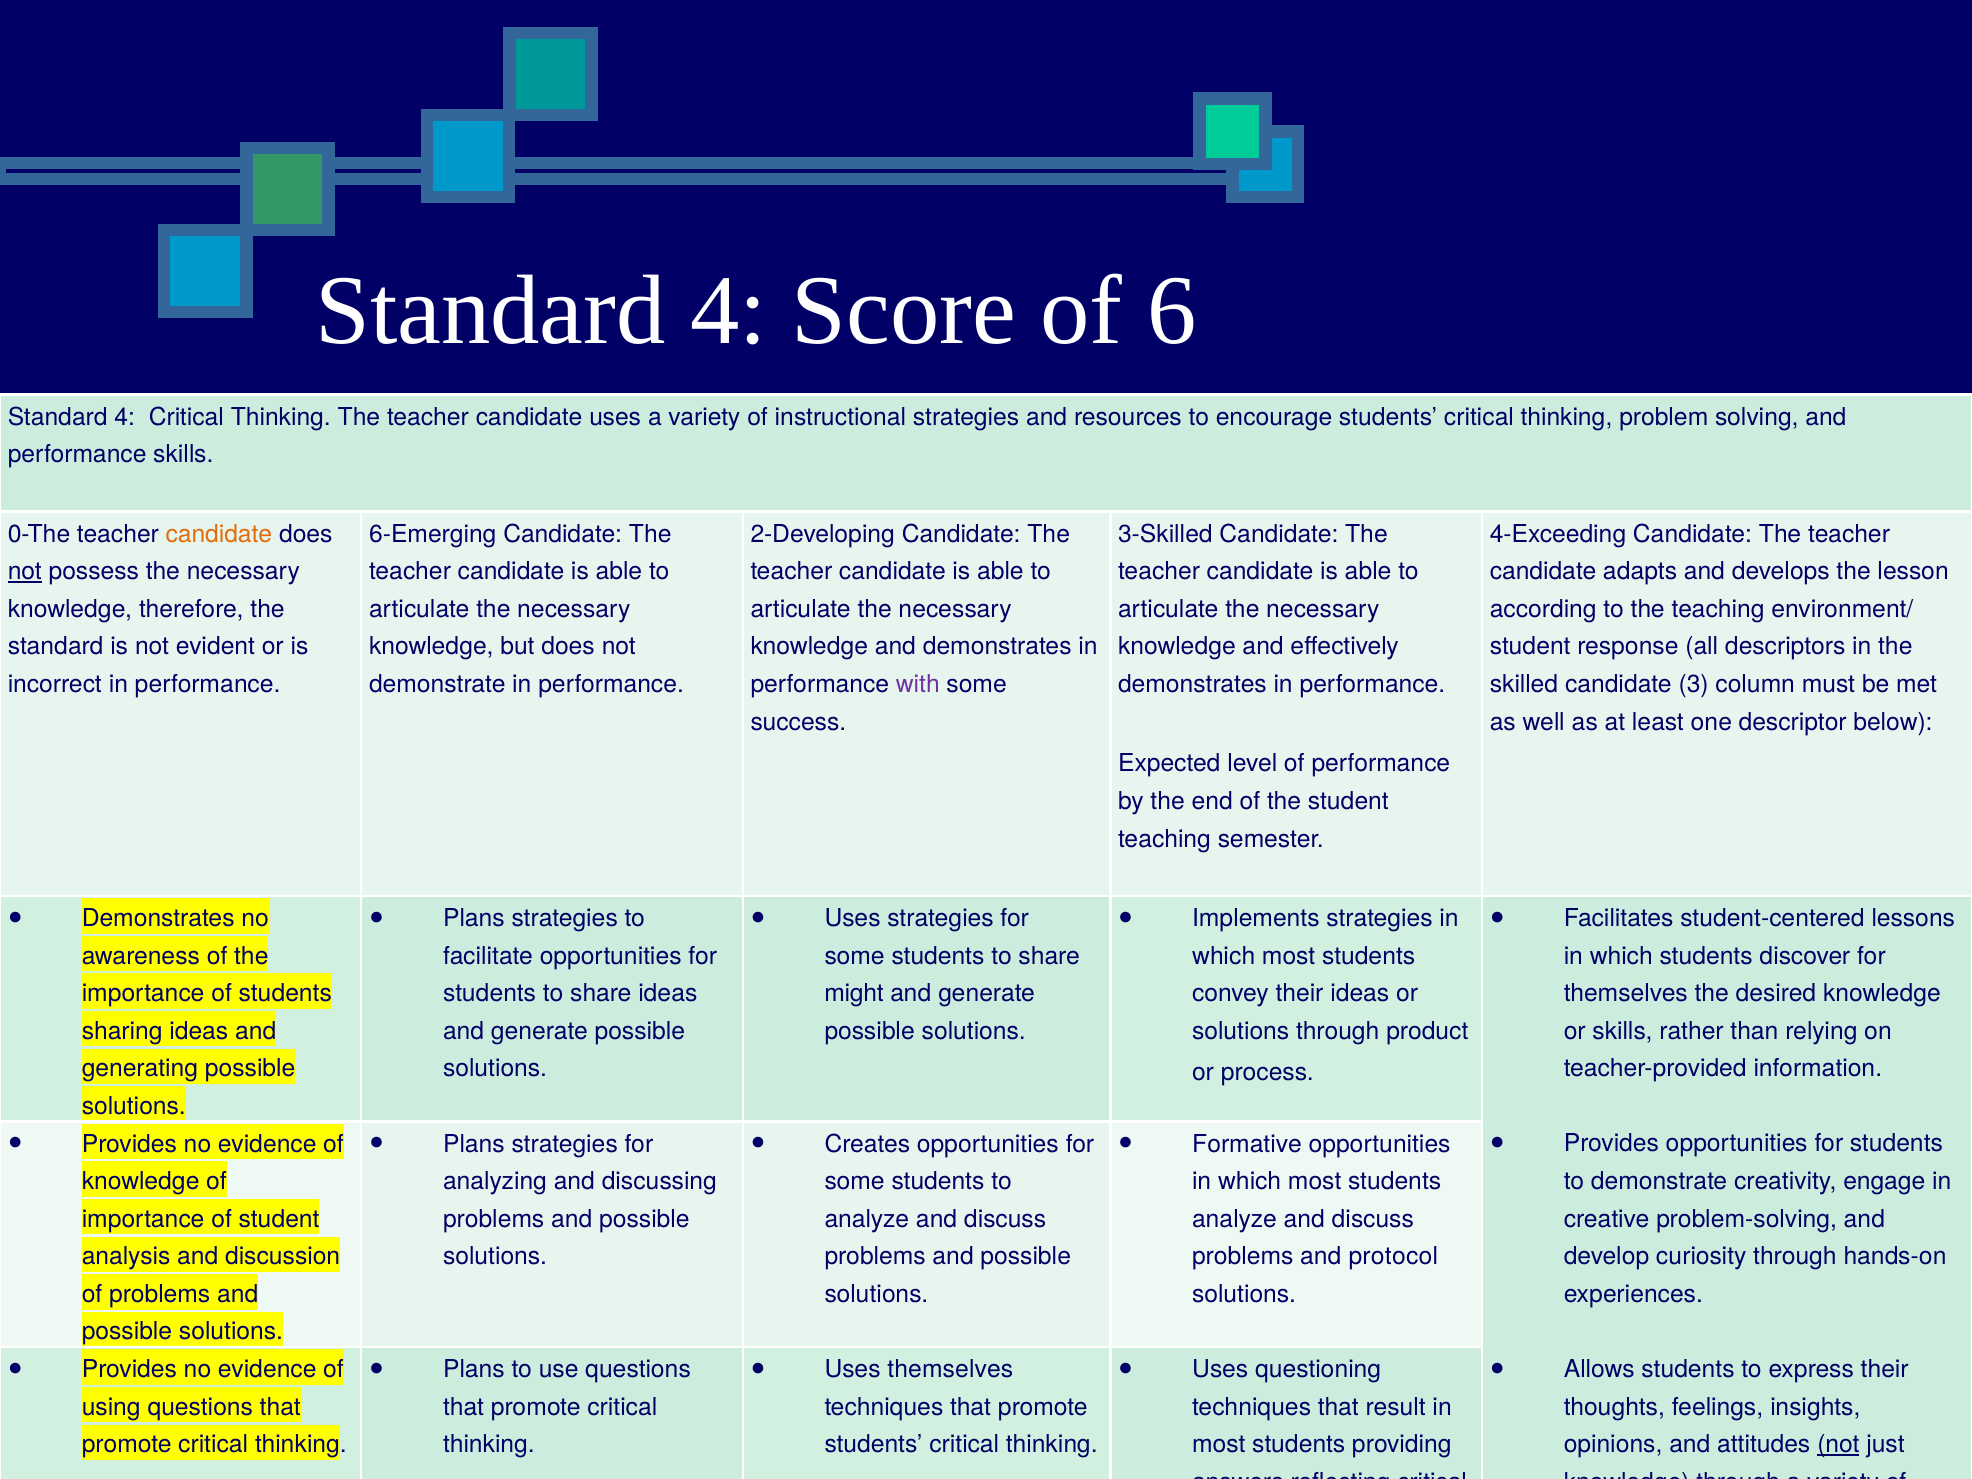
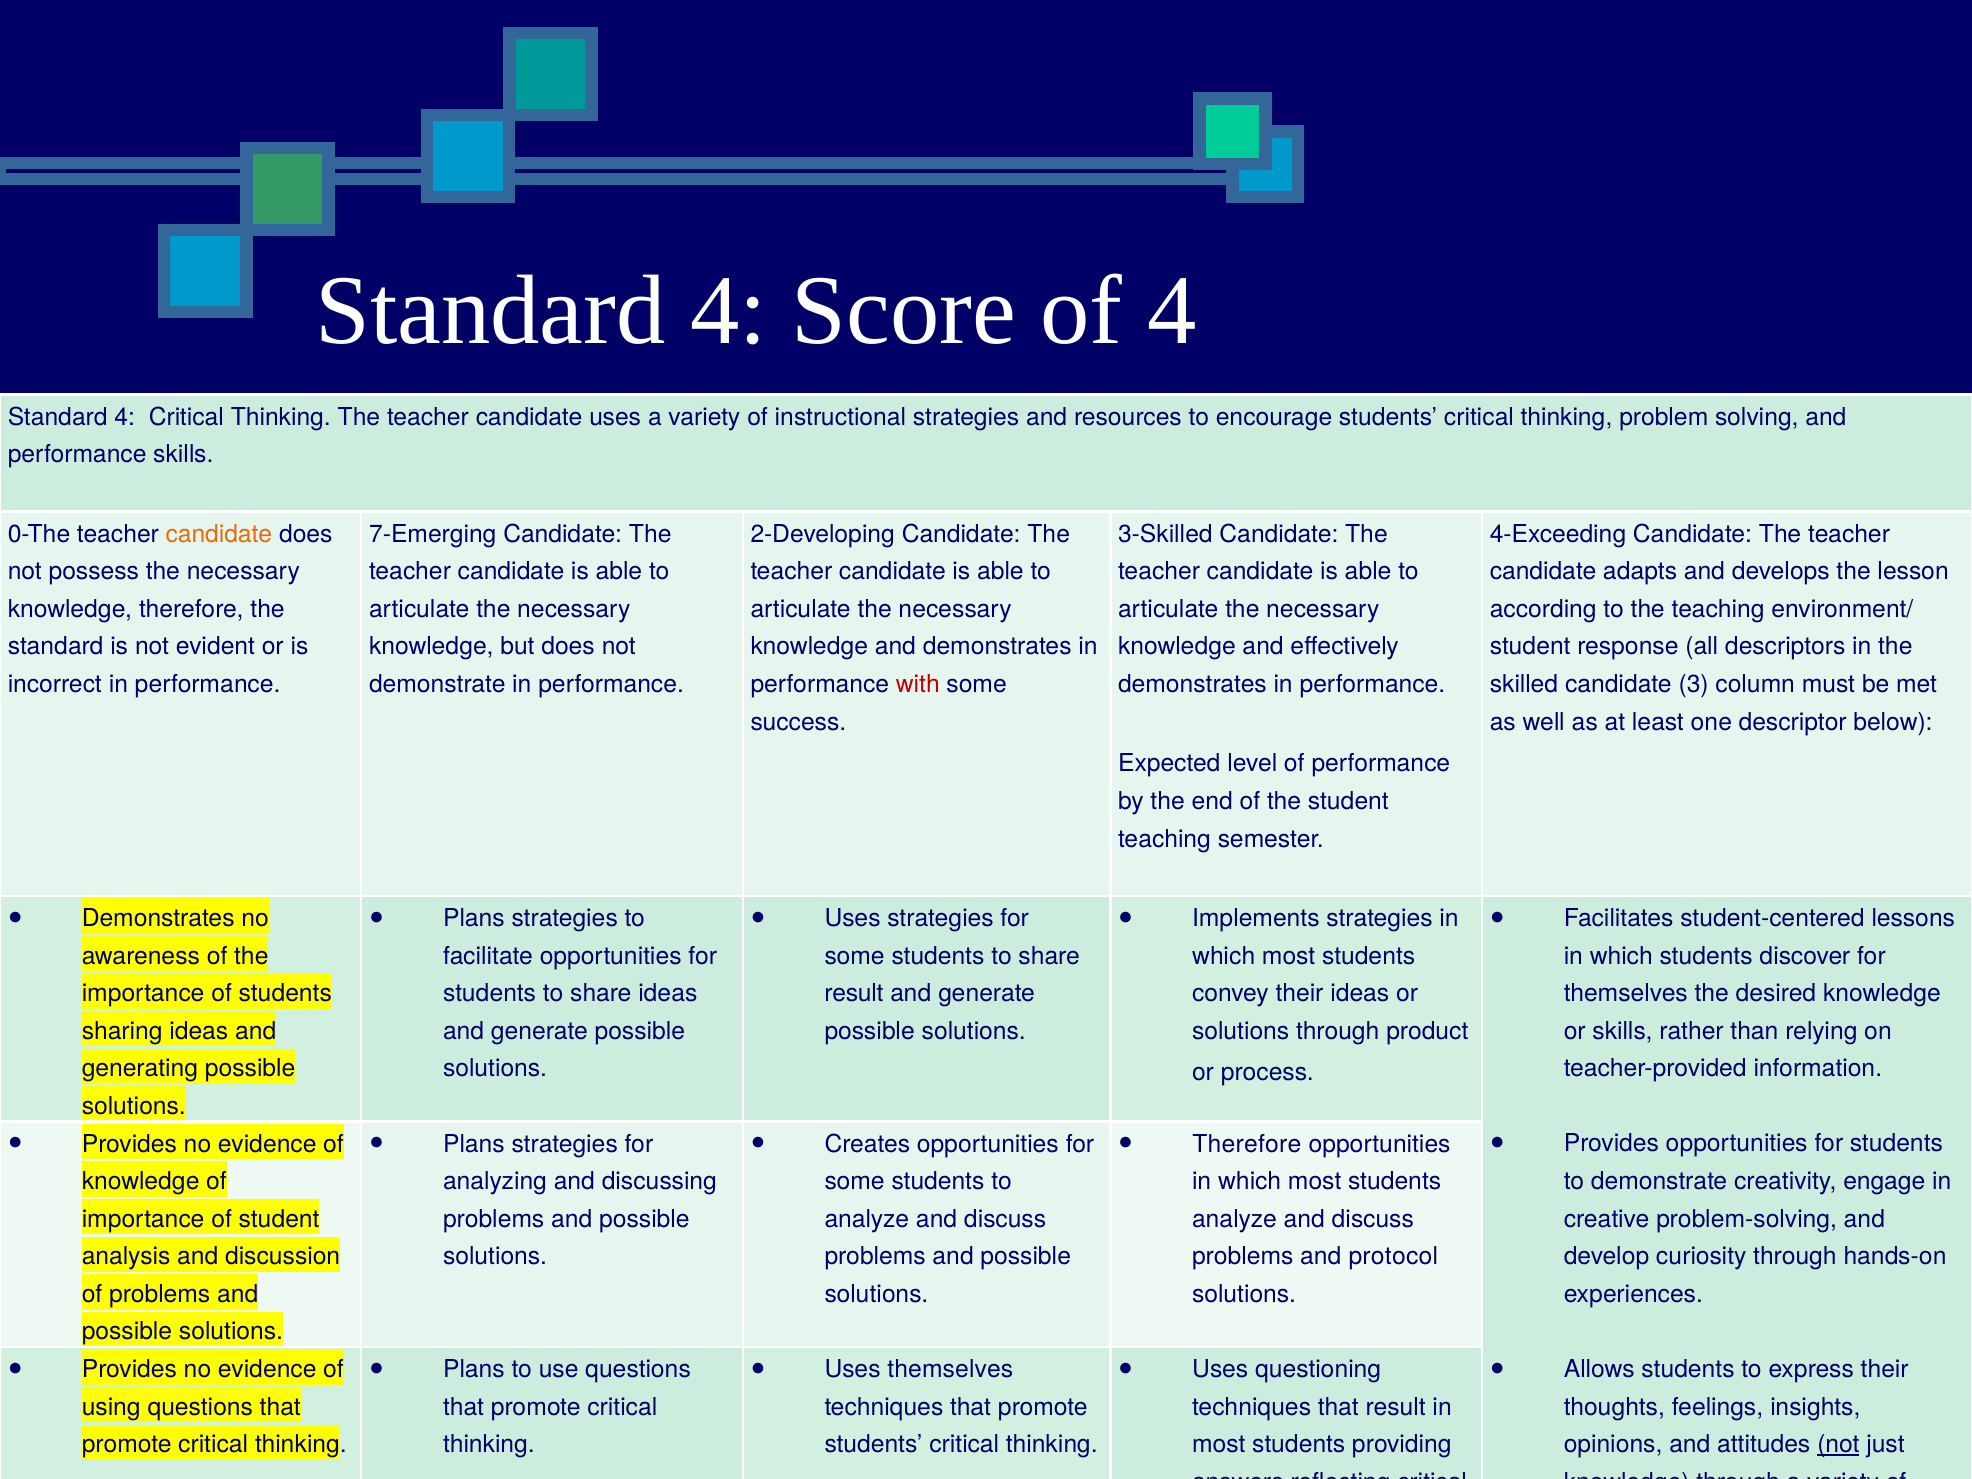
of 6: 6 -> 4
6-Emerging: 6-Emerging -> 7-Emerging
not at (25, 572) underline: present -> none
with colour: purple -> red
might at (854, 994): might -> result
Formative at (1247, 1144): Formative -> Therefore
